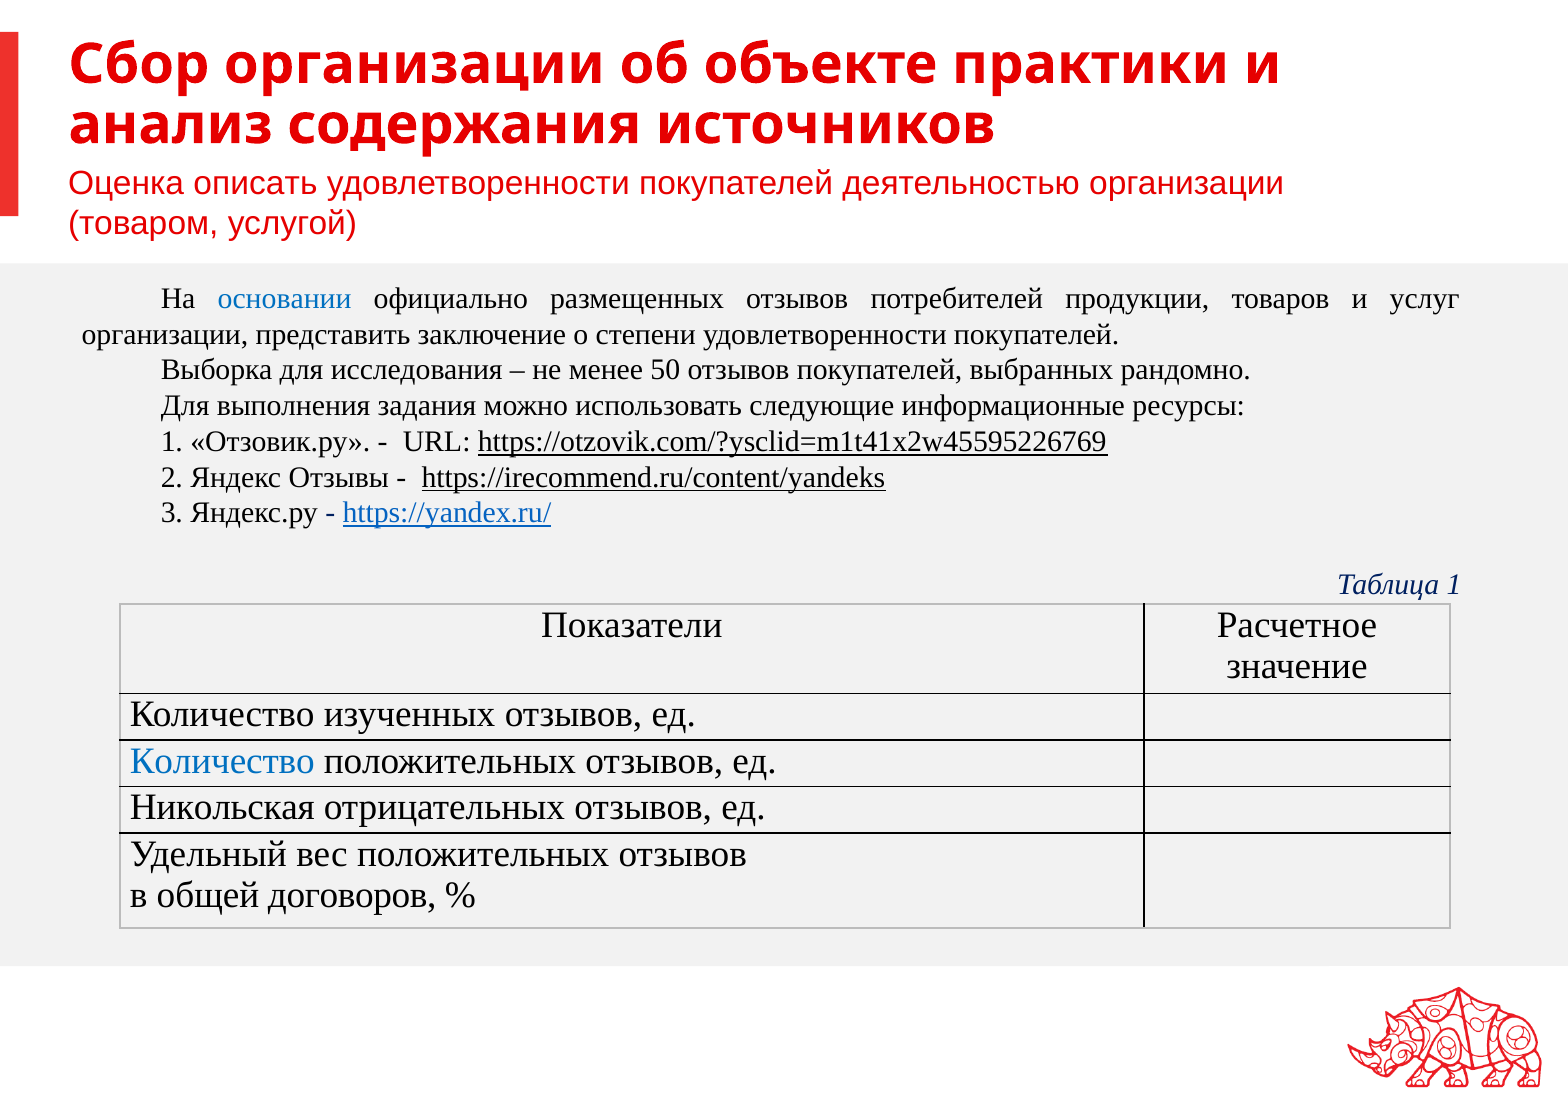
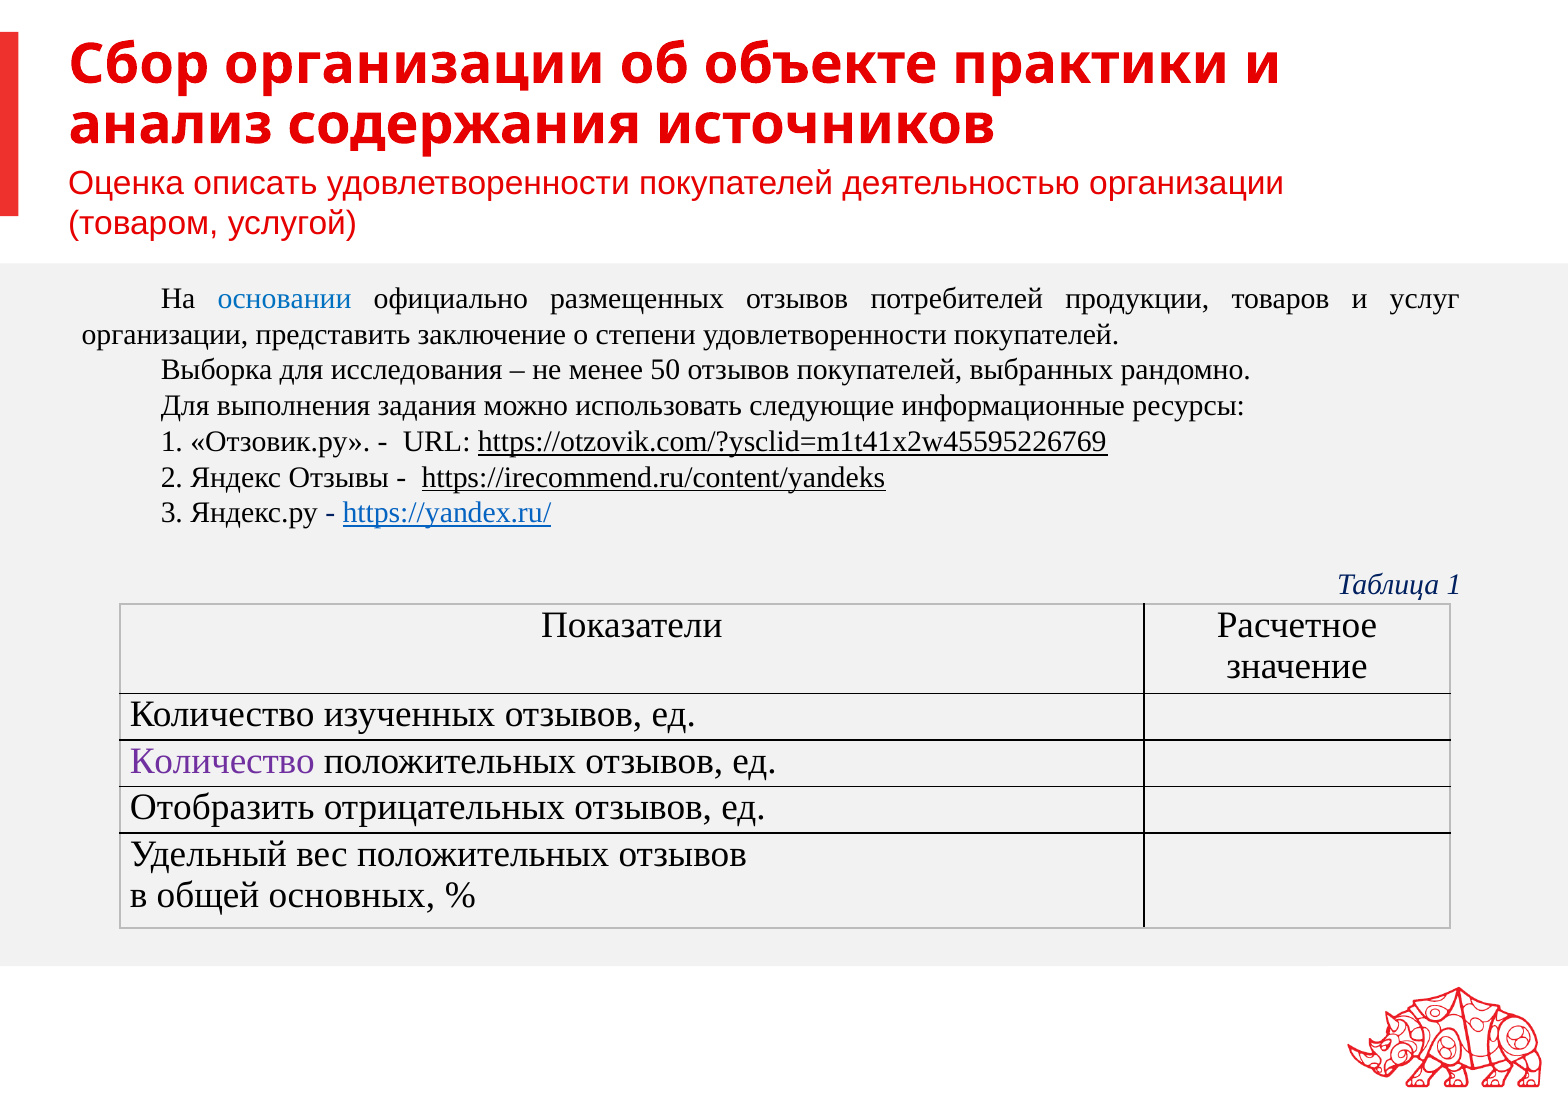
Количество at (222, 761) colour: blue -> purple
Никольская: Никольская -> Отобразить
договоров: договоров -> основных
